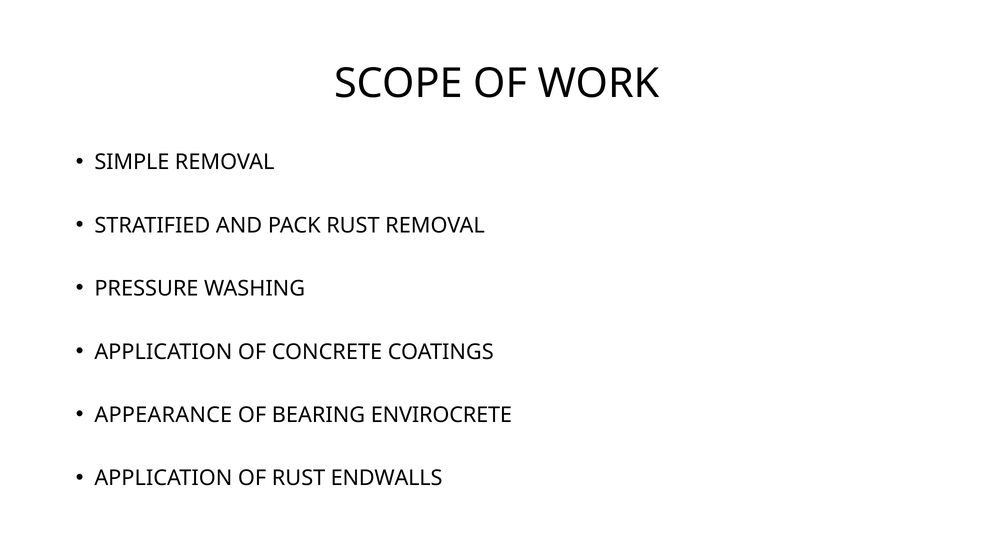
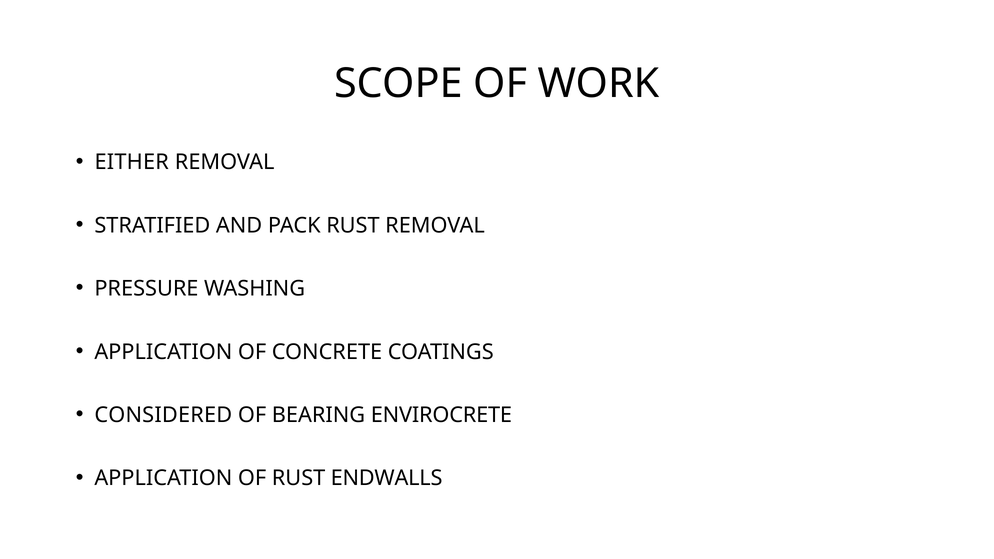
SIMPLE: SIMPLE -> EITHER
APPEARANCE: APPEARANCE -> CONSIDERED
